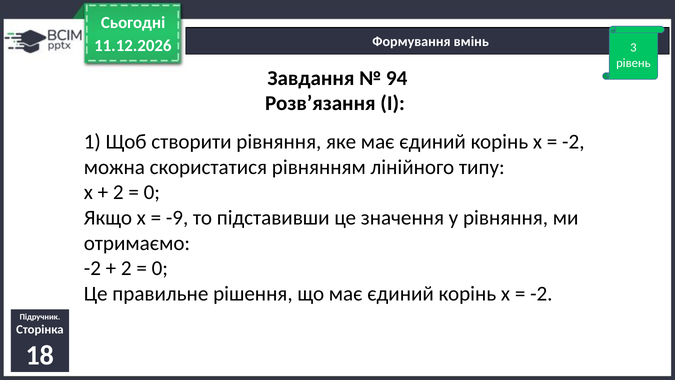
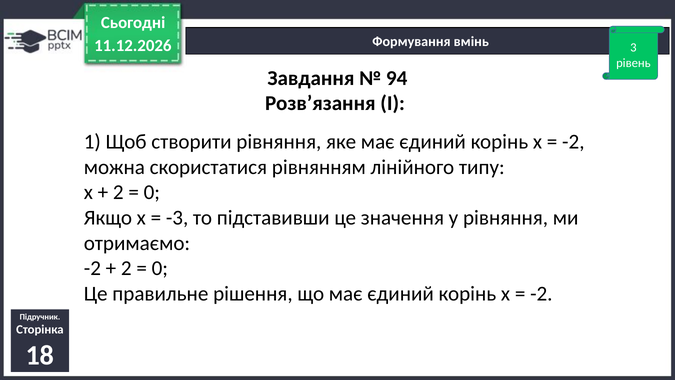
-9: -9 -> -3
